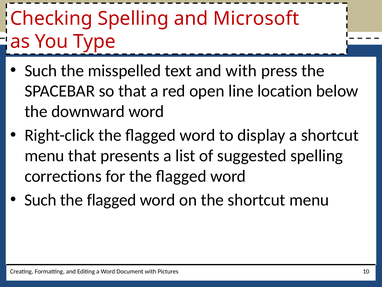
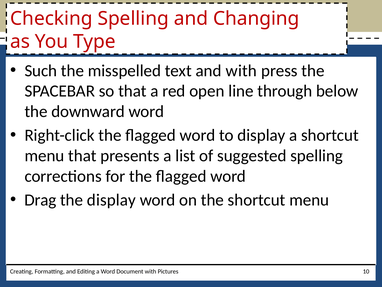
Microsoft: Microsoft -> Changing
location: location -> through
Such at (40, 200): Such -> Drag
flagged at (112, 200): flagged -> display
